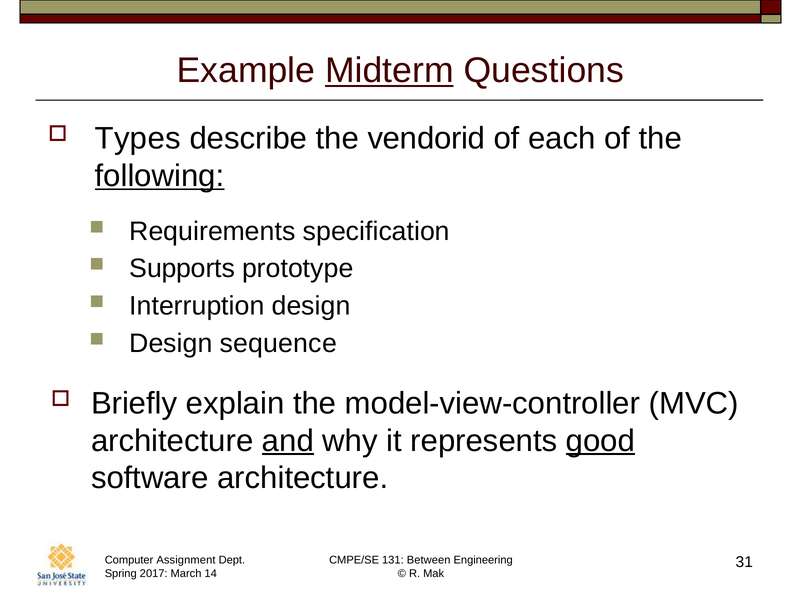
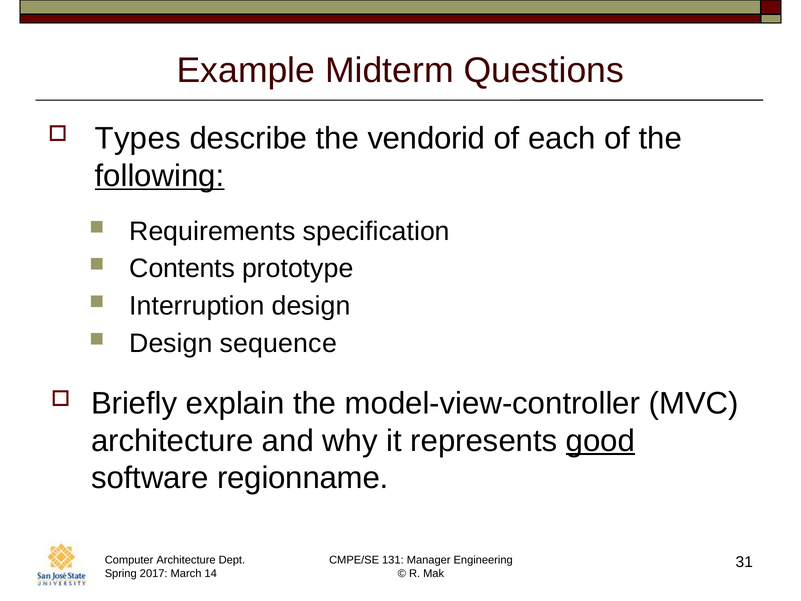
Midterm underline: present -> none
Supports: Supports -> Contents
and underline: present -> none
software architecture: architecture -> regionname
Assignment at (186, 560): Assignment -> Architecture
Between: Between -> Manager
